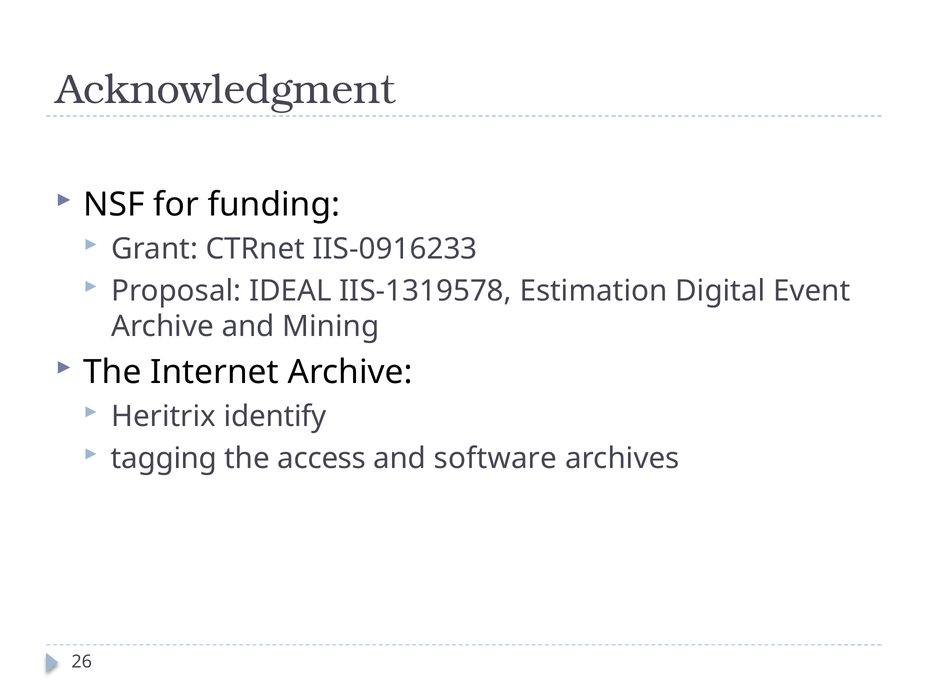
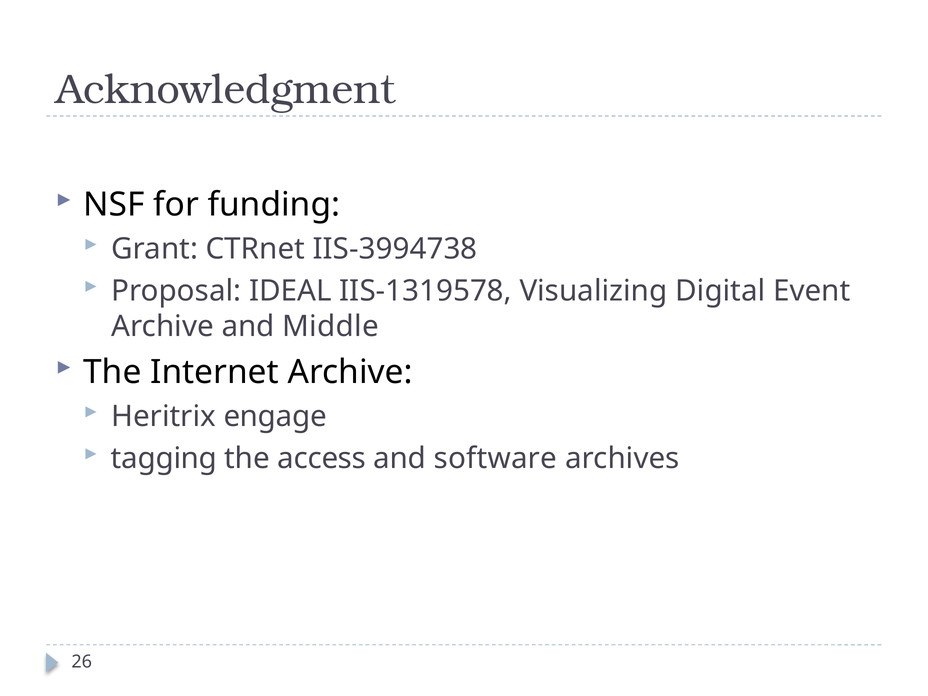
IIS-0916233: IIS-0916233 -> IIS-3994738
Estimation: Estimation -> Visualizing
Mining: Mining -> Middle
identify: identify -> engage
